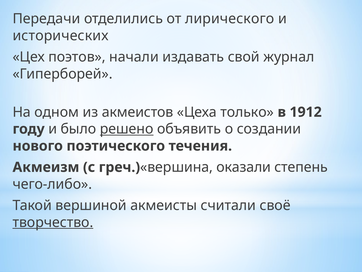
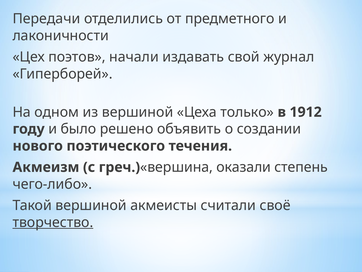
лирического: лирического -> предметного
исторических: исторических -> лаконичности
из акмеистов: акмеистов -> вершиной
решено underline: present -> none
